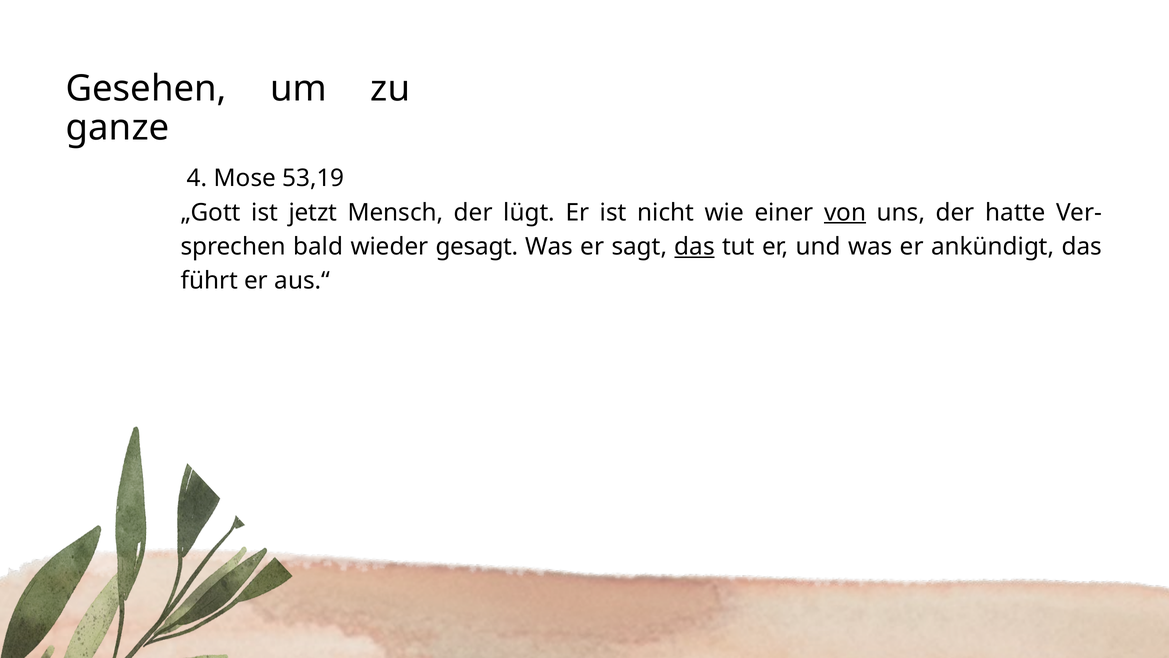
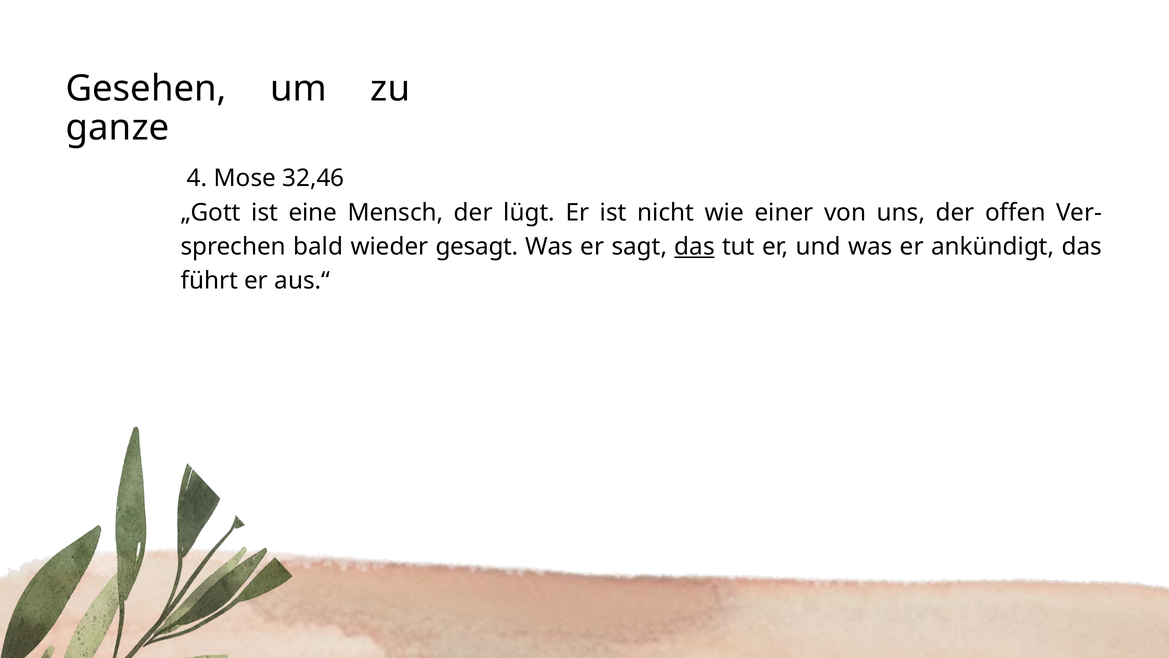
53,19: 53,19 -> 32,46
jetzt: jetzt -> eine
von underline: present -> none
hatte: hatte -> offen
